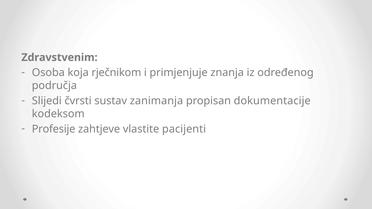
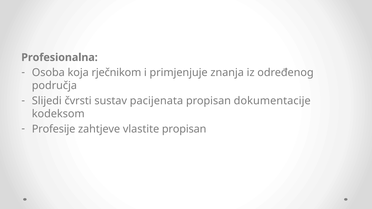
Zdravstvenim: Zdravstvenim -> Profesionalna
zanimanja: zanimanja -> pacijenata
vlastite pacijenti: pacijenti -> propisan
